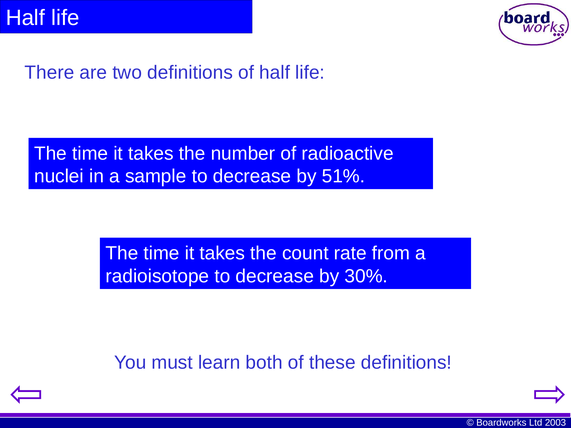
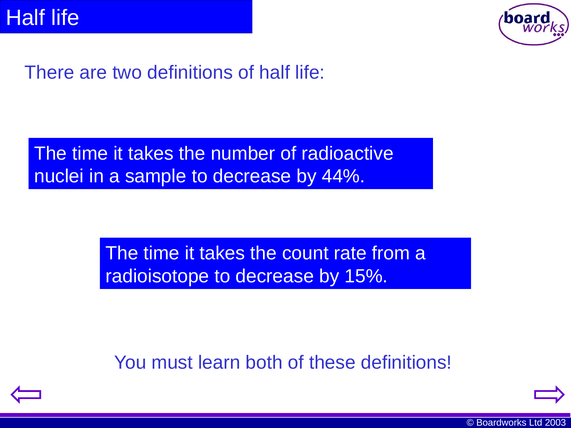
51%: 51% -> 44%
30%: 30% -> 15%
